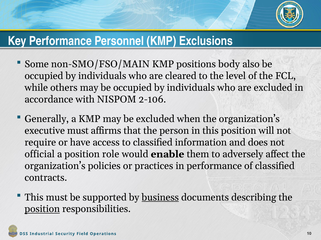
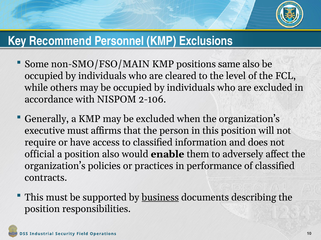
Key Performance: Performance -> Recommend
body: body -> same
position role: role -> also
position at (42, 210) underline: present -> none
